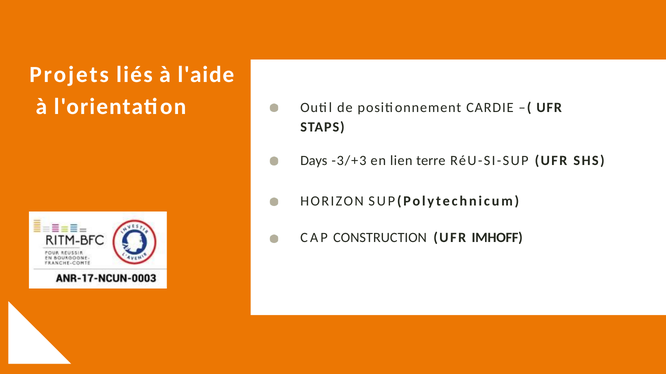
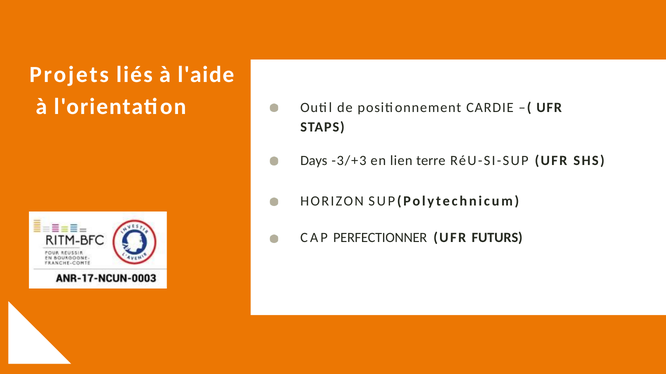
CONSTRUCTION: CONSTRUCTION -> PERFECTIONNER
IMHOFF: IMHOFF -> FUTURS
